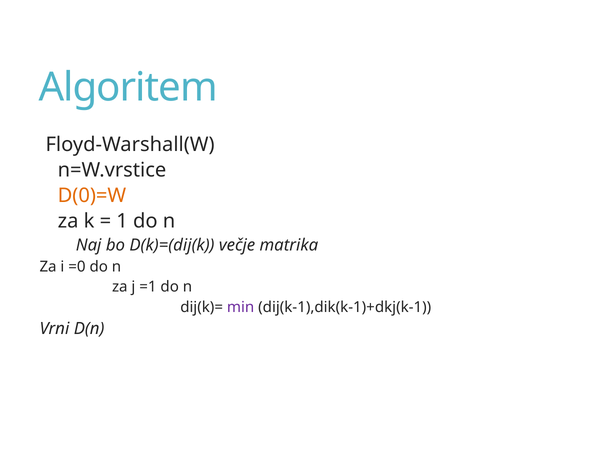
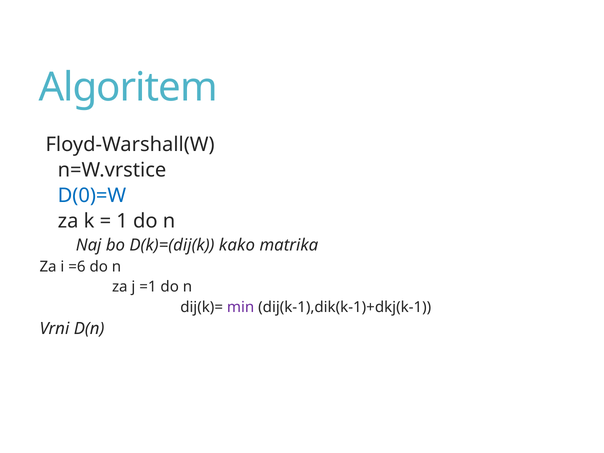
D(0)=W colour: orange -> blue
večje: večje -> kako
=0: =0 -> =6
